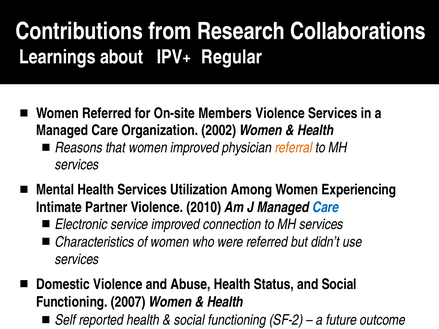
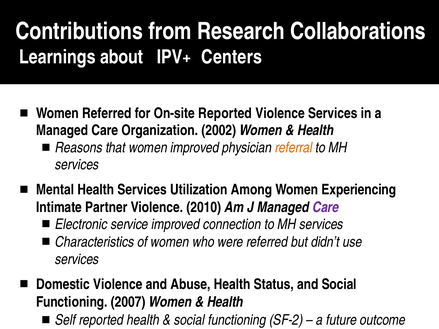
Regular: Regular -> Centers
On-site Members: Members -> Reported
Care at (326, 207) colour: blue -> purple
